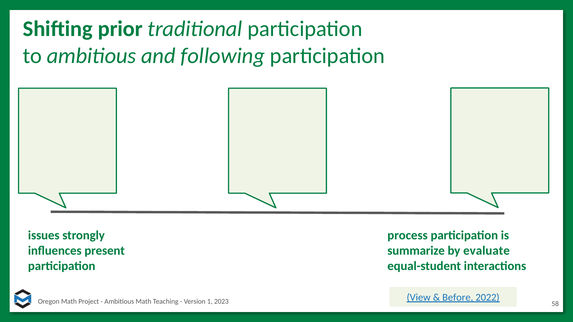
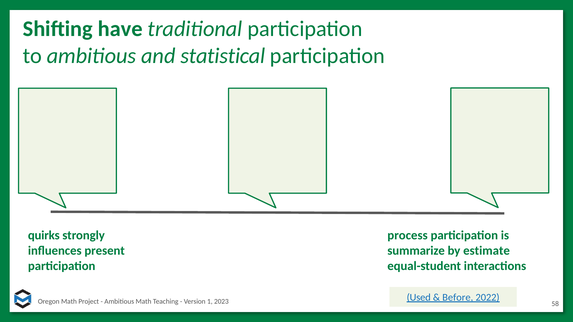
prior: prior -> have
following: following -> statistical
issues: issues -> quirks
evaluate: evaluate -> estimate
View: View -> Used
